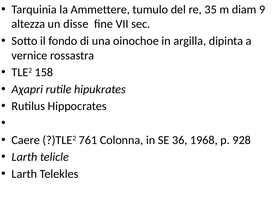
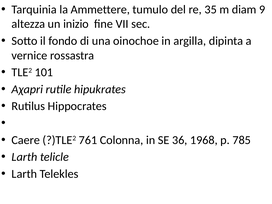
disse: disse -> inizio
158: 158 -> 101
928: 928 -> 785
